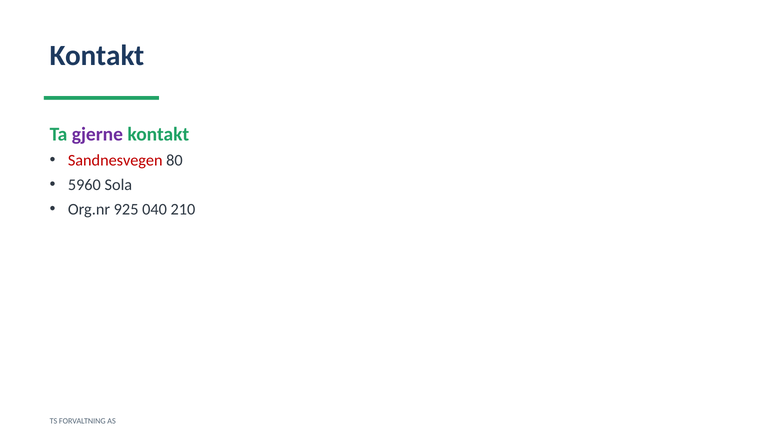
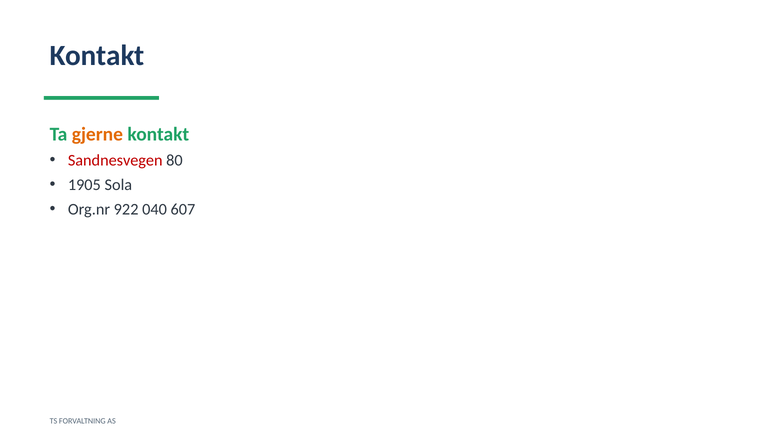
gjerne colour: purple -> orange
5960: 5960 -> 1905
925: 925 -> 922
210: 210 -> 607
